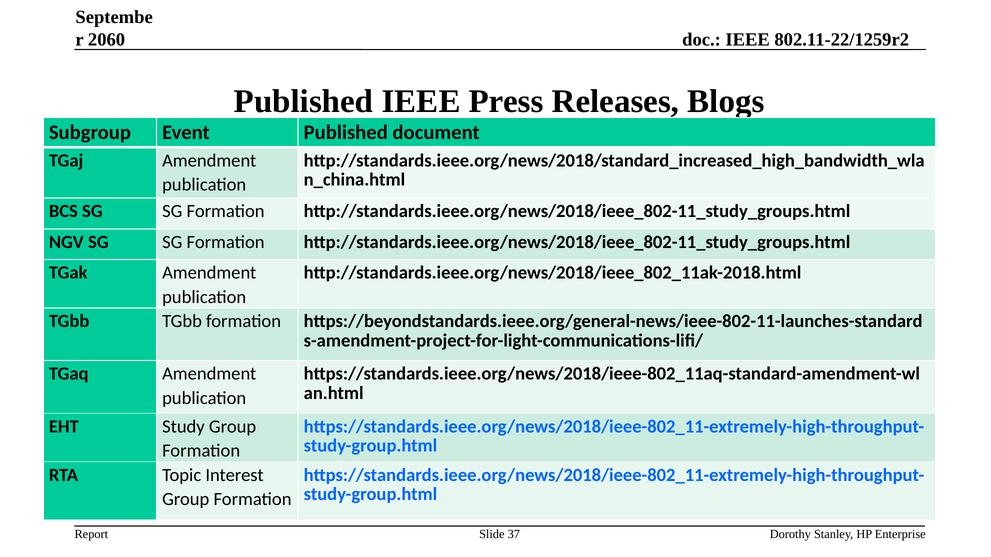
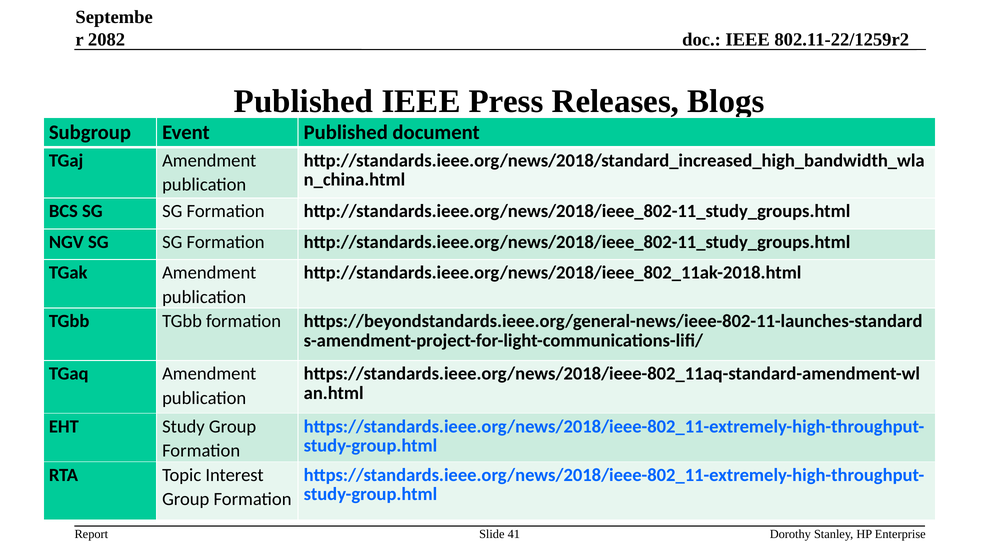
2060: 2060 -> 2082
37: 37 -> 41
